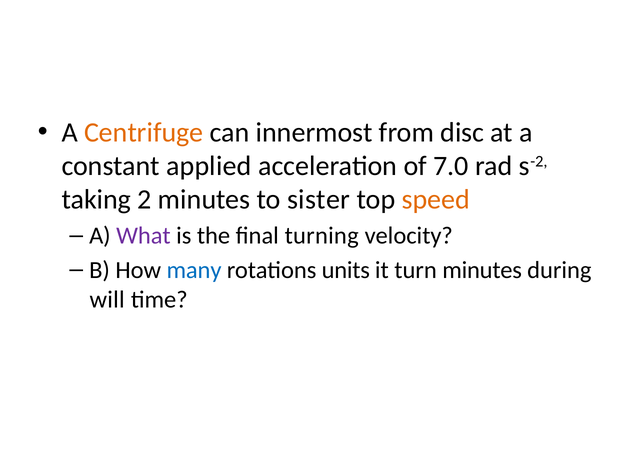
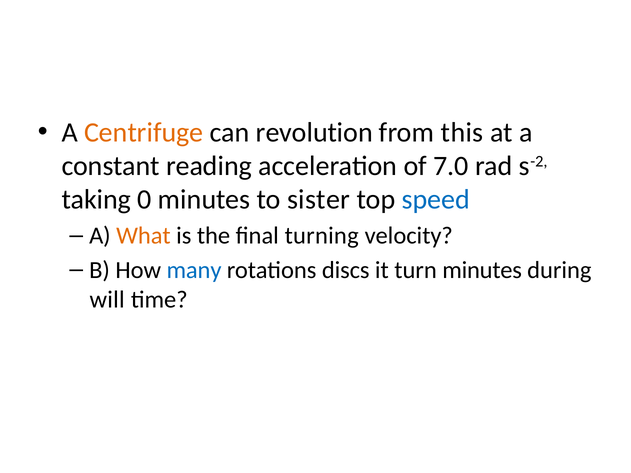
innermost: innermost -> revolution
disc: disc -> this
applied: applied -> reading
2: 2 -> 0
speed colour: orange -> blue
What colour: purple -> orange
units: units -> discs
